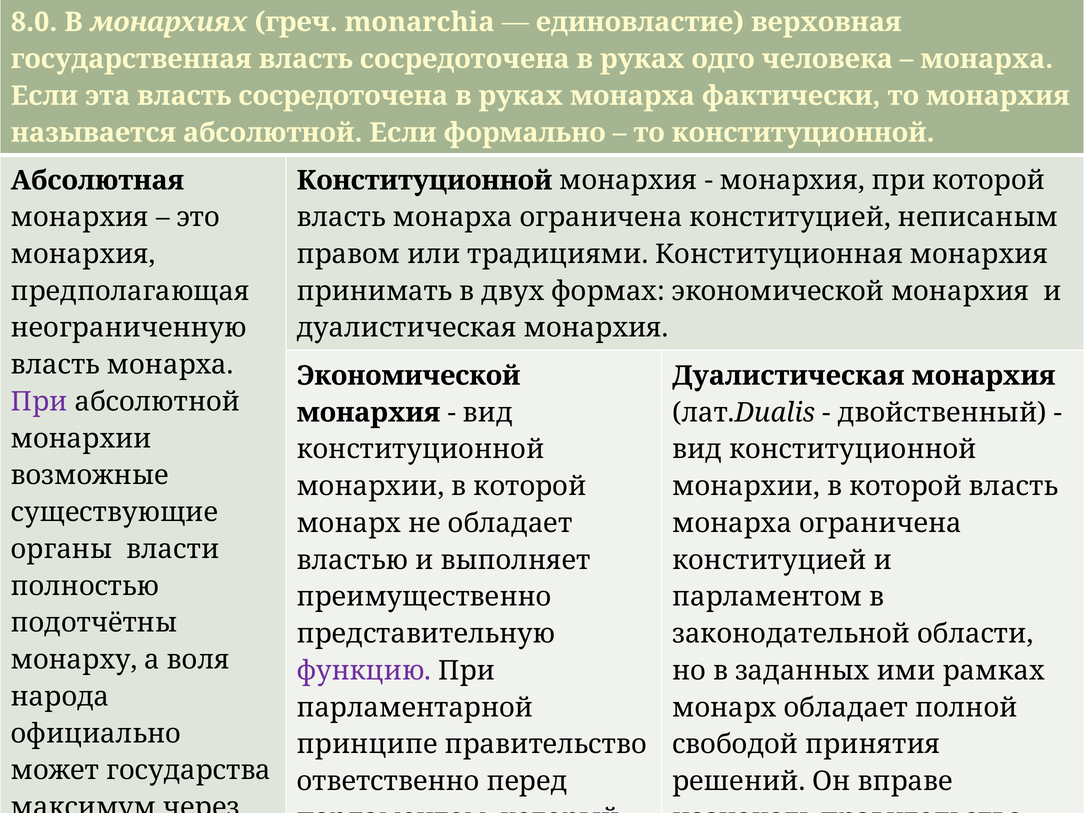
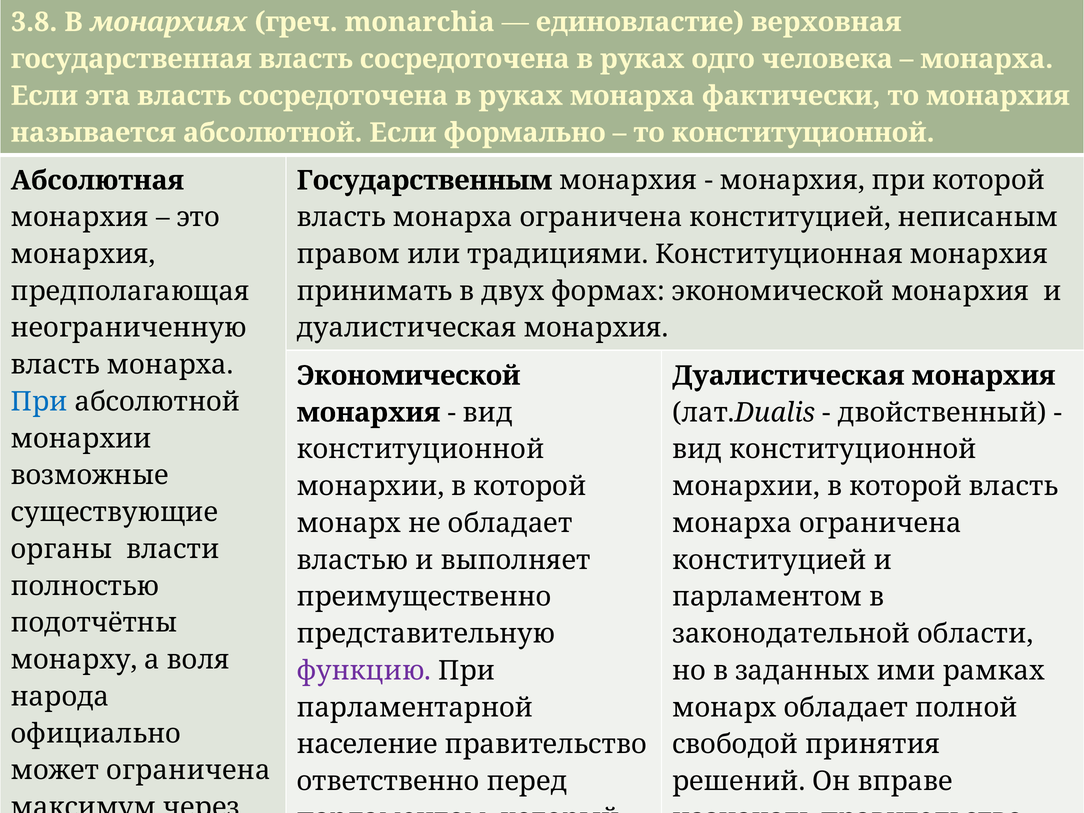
8.0: 8.0 -> 3.8
Конституционной at (425, 181): Конституционной -> Государственным
При at (39, 402) colour: purple -> blue
принципе: принципе -> население
может государства: государства -> ограничена
